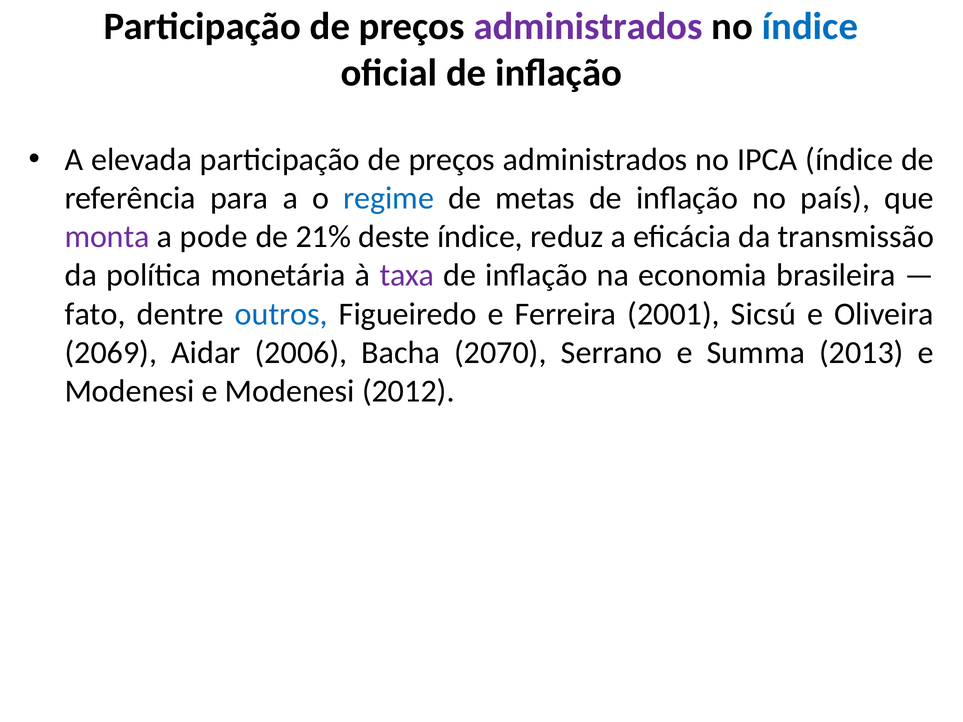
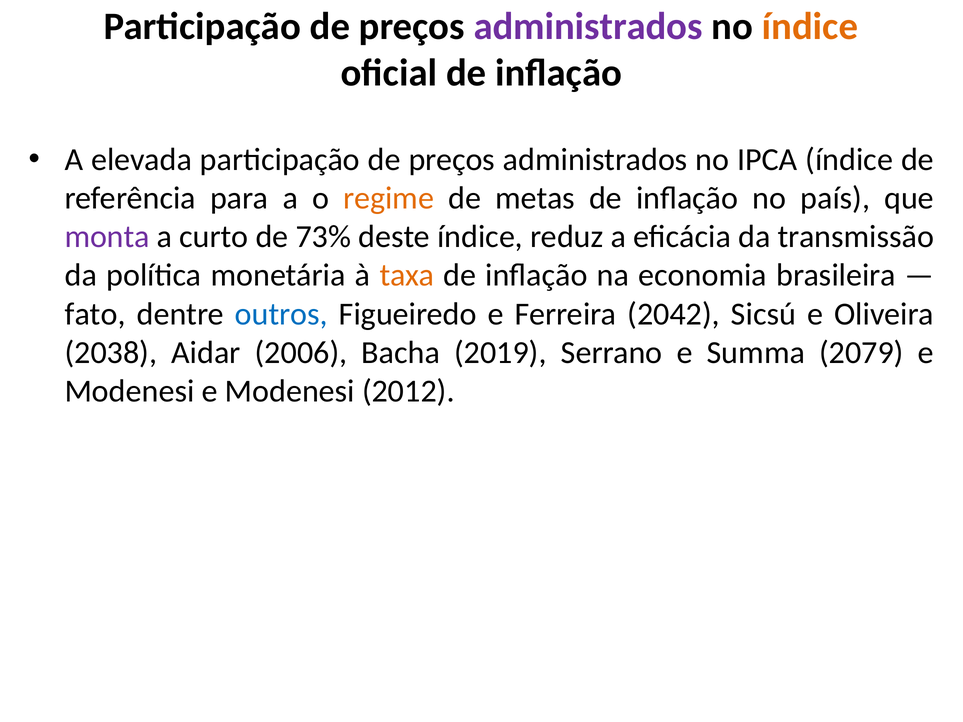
índice at (810, 27) colour: blue -> orange
regime colour: blue -> orange
pode: pode -> curto
21%: 21% -> 73%
taxa colour: purple -> orange
2001: 2001 -> 2042
2069: 2069 -> 2038
2070: 2070 -> 2019
2013: 2013 -> 2079
